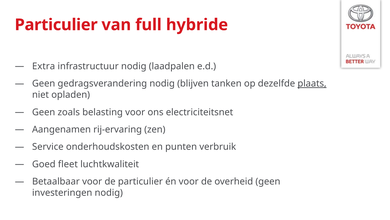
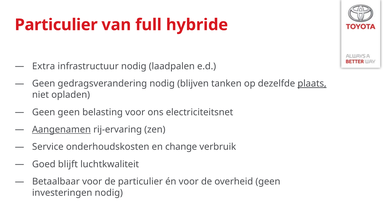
Geen zoals: zoals -> geen
Aangenamen underline: none -> present
punten: punten -> change
fleet: fleet -> blijft
